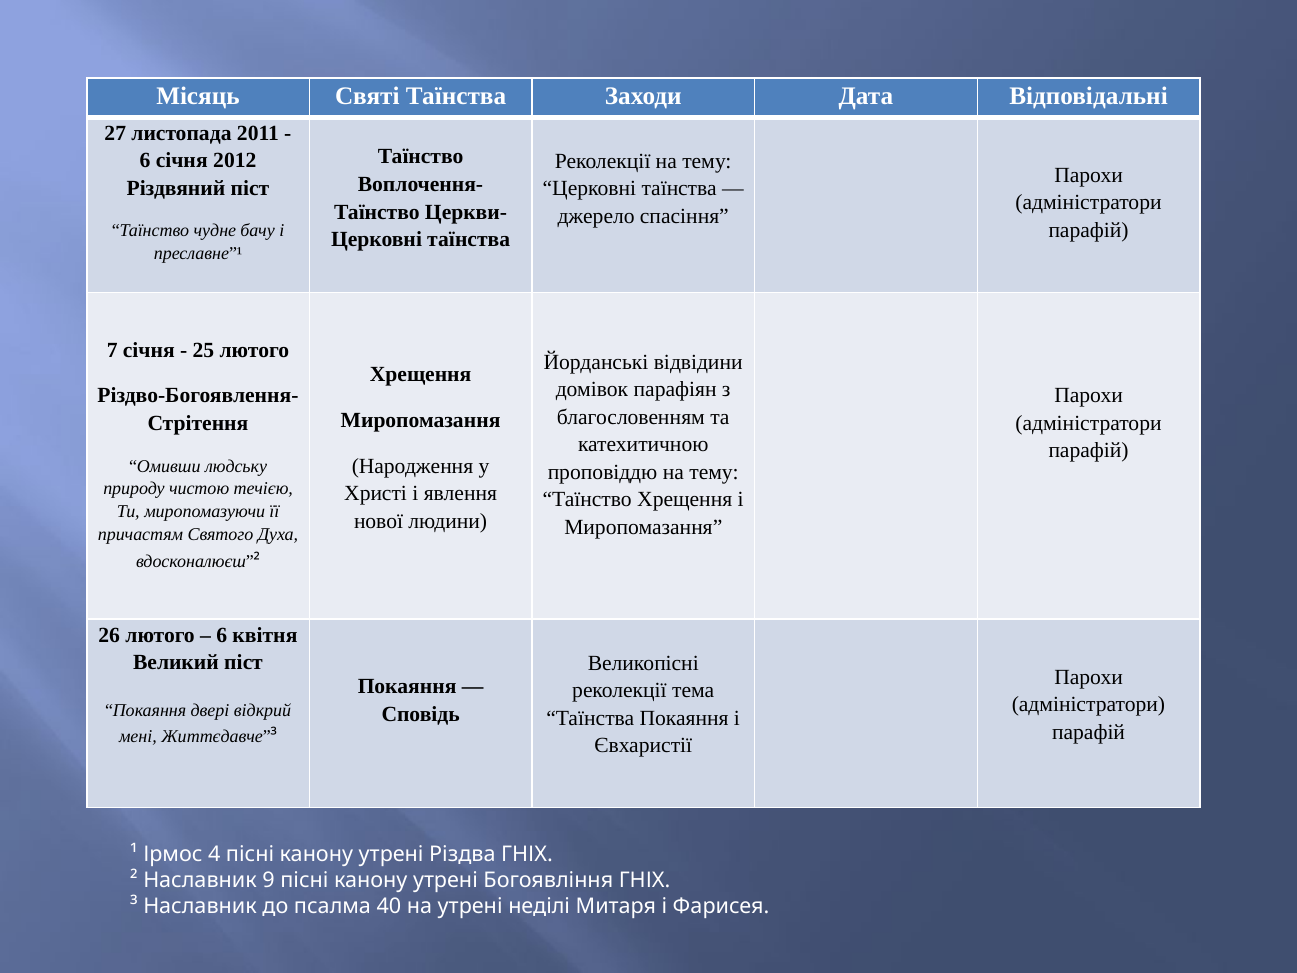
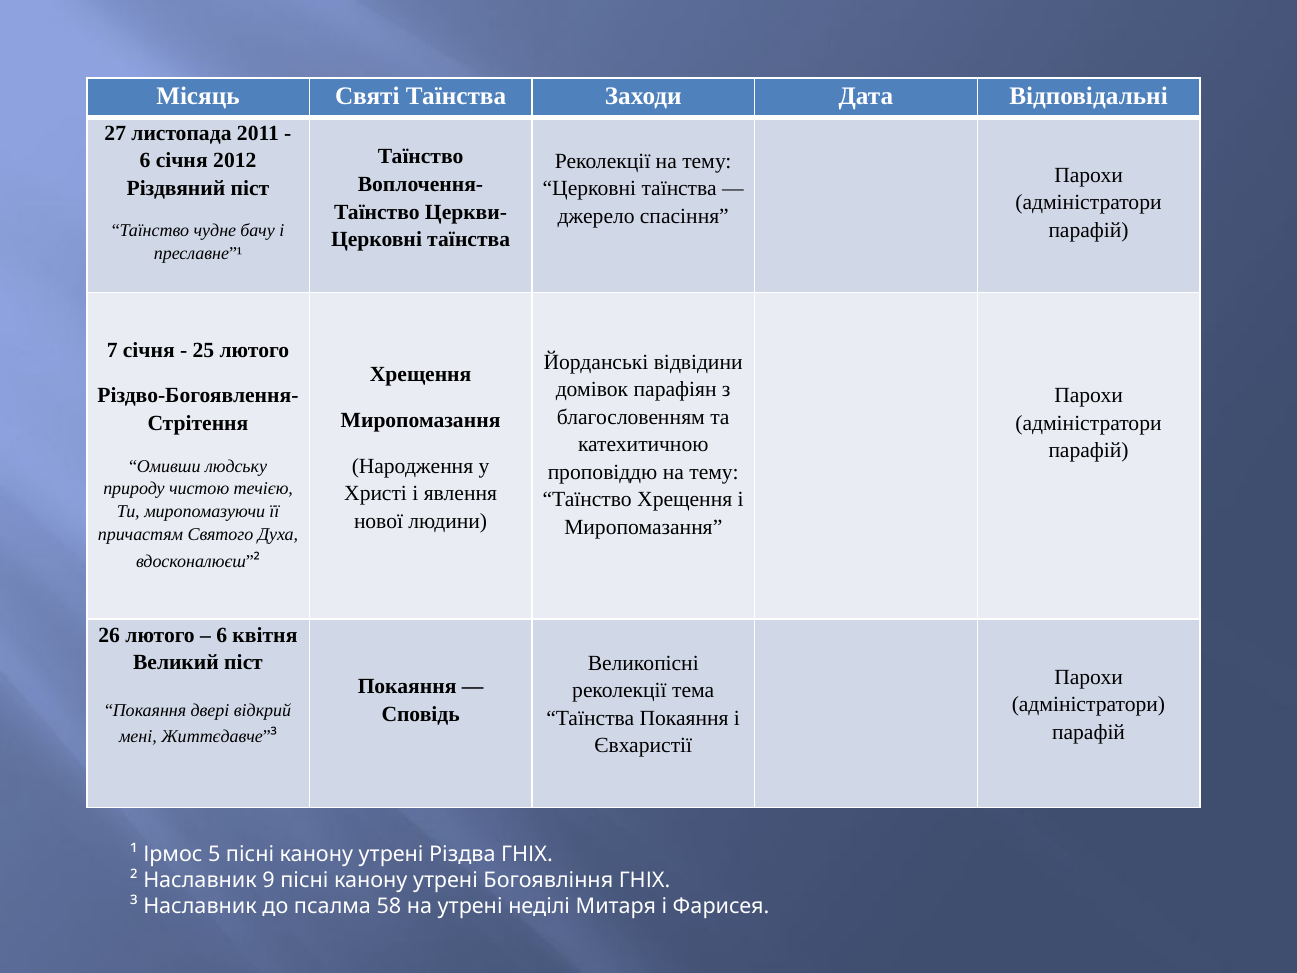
4: 4 -> 5
40: 40 -> 58
